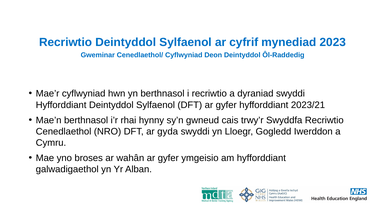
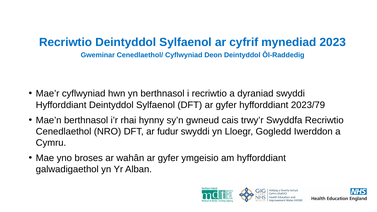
2023/21: 2023/21 -> 2023/79
gyda: gyda -> fudur
